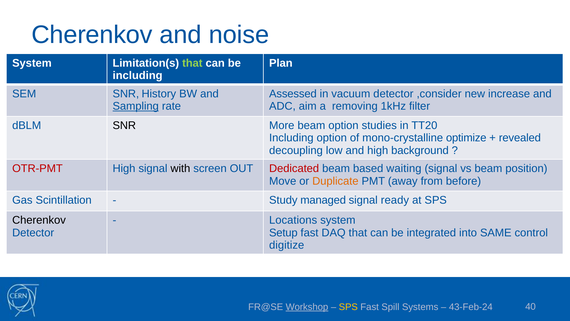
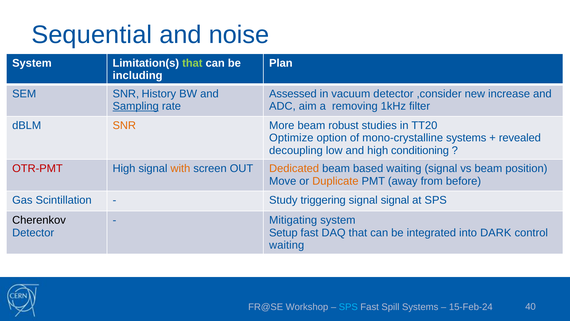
Cherenkov at (92, 35): Cherenkov -> Sequential
SNR at (124, 125) colour: black -> orange
beam option: option -> robust
Including at (291, 138): Including -> Optimize
mono-crystalline optimize: optimize -> systems
background: background -> conditioning
with colour: black -> orange
Dedicated colour: red -> orange
managed: managed -> triggering
signal ready: ready -> signal
Locations: Locations -> Mitigating
SAME: SAME -> DARK
digitize at (287, 245): digitize -> waiting
Workshop underline: present -> none
SPS at (348, 307) colour: yellow -> light blue
43-Feb-24: 43-Feb-24 -> 15-Feb-24
